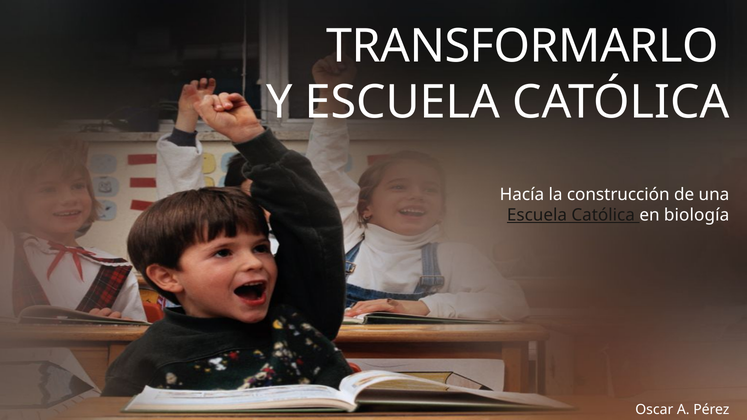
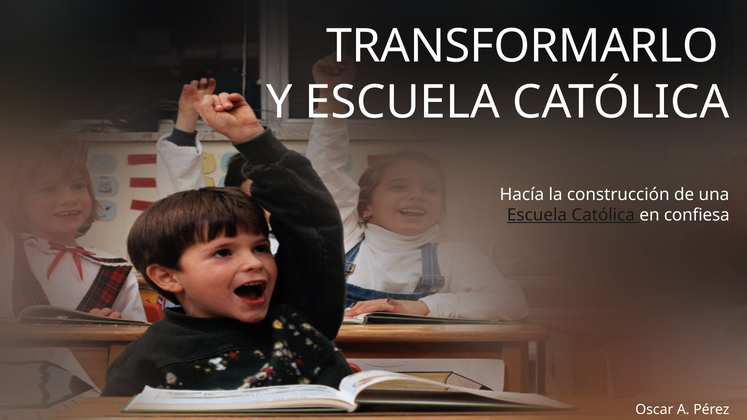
biología: biología -> confiesa
